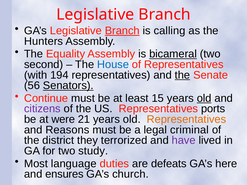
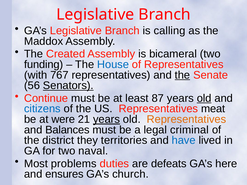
Branch at (122, 31) underline: present -> none
Hunters: Hunters -> Maddox
Equality: Equality -> Created
bicameral underline: present -> none
second: second -> funding
194: 194 -> 767
15: 15 -> 87
citizens colour: purple -> blue
ports: ports -> meat
years at (106, 119) underline: none -> present
Reasons: Reasons -> Balances
terrorized: terrorized -> territories
have colour: purple -> blue
study: study -> naval
language: language -> problems
